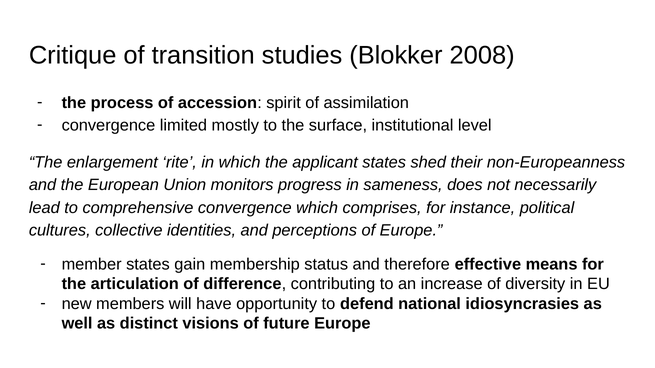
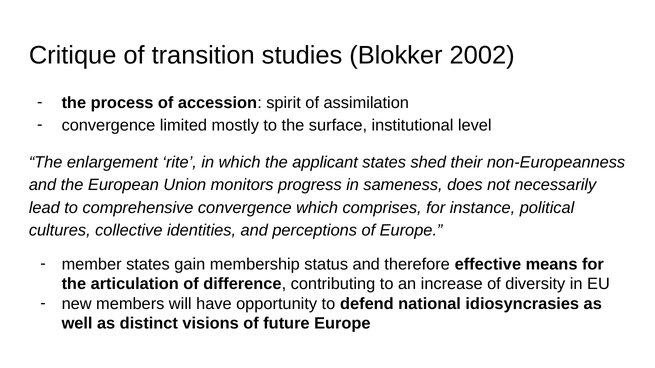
2008: 2008 -> 2002
